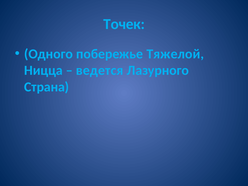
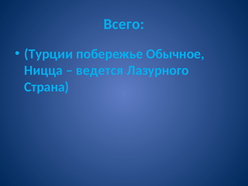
Точек: Точек -> Всего
Одного: Одного -> Турции
Тяжелой: Тяжелой -> Обычное
